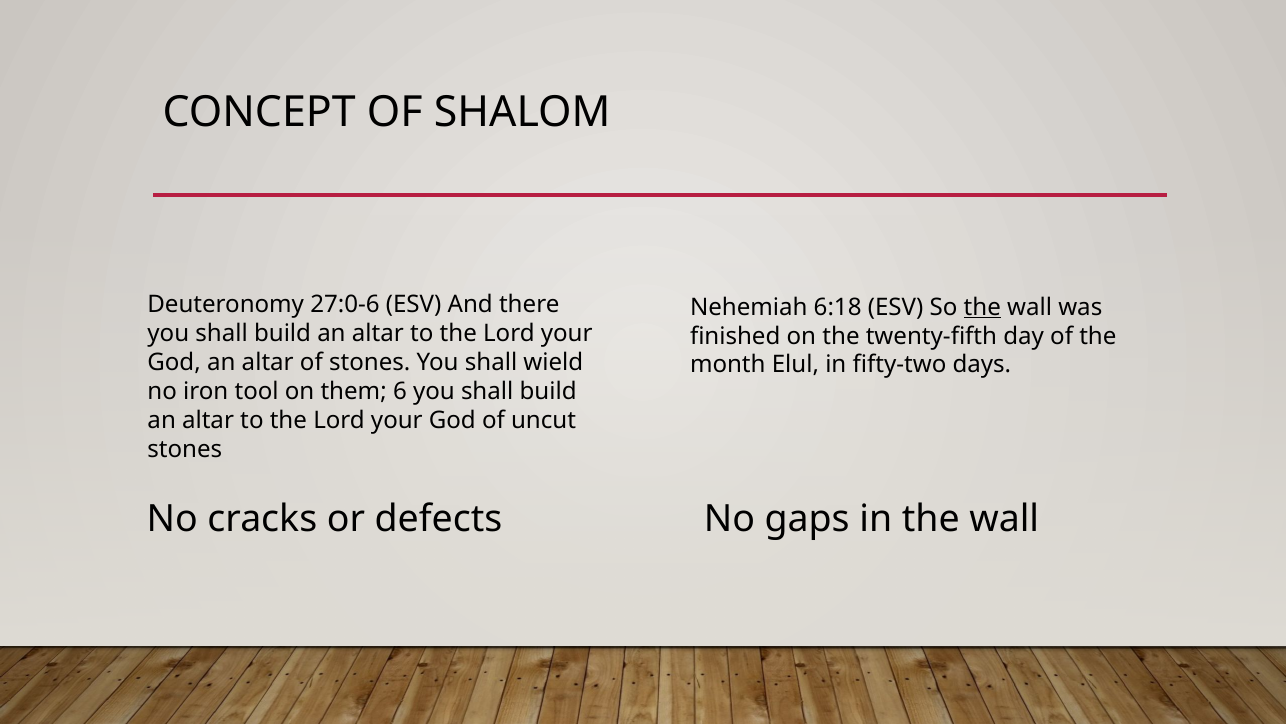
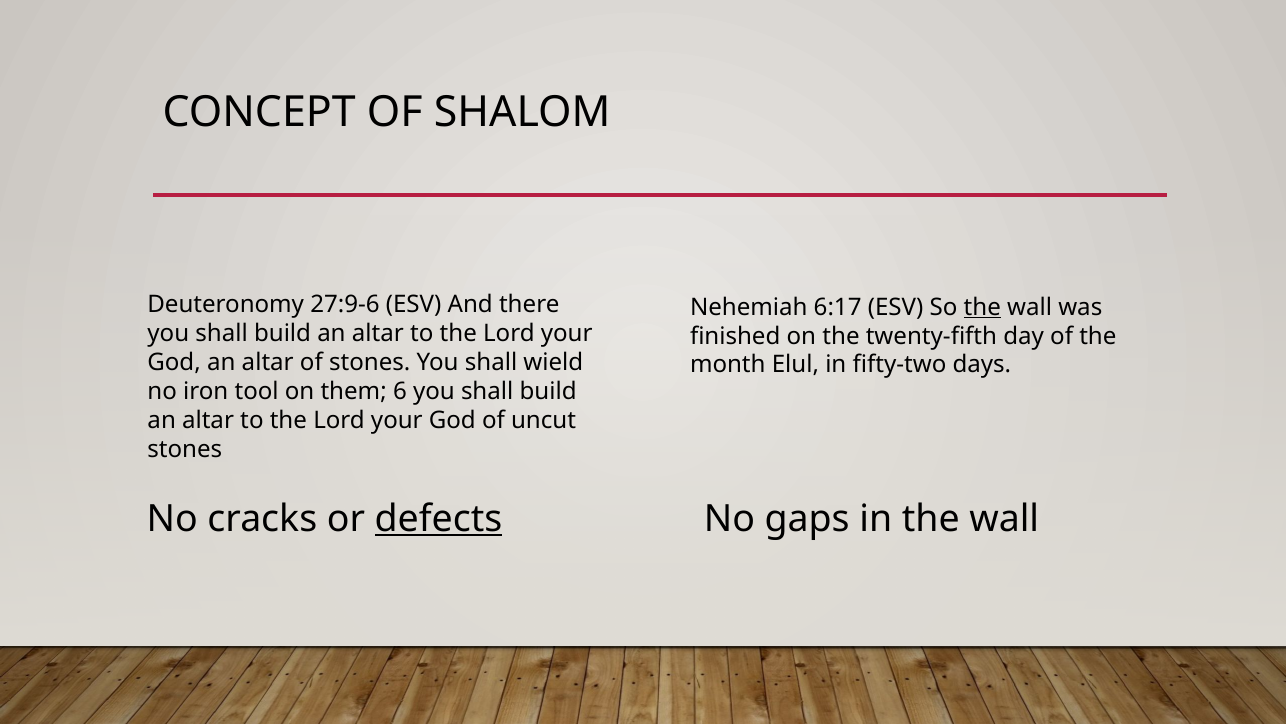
27:0-6: 27:0-6 -> 27:9-6
6:18: 6:18 -> 6:17
defects underline: none -> present
